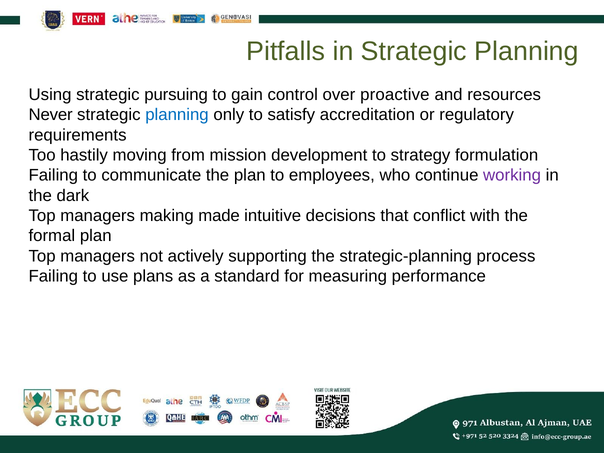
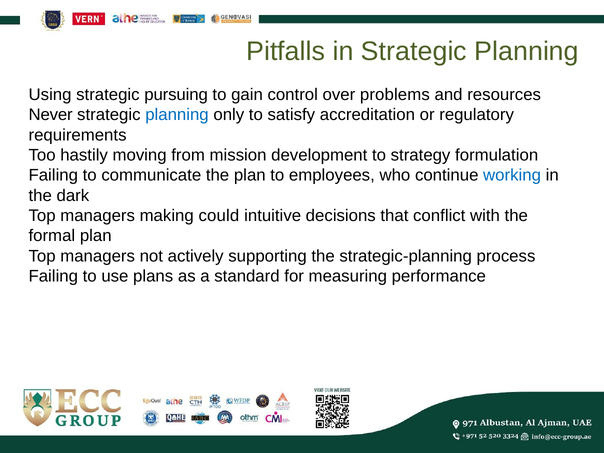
proactive: proactive -> problems
working colour: purple -> blue
made: made -> could
